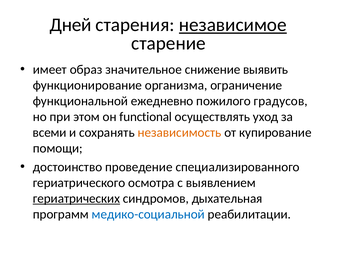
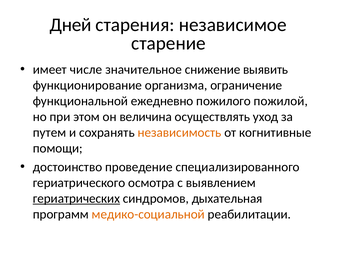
независимое underline: present -> none
образ: образ -> числе
градусов: градусов -> пожилой
functional: functional -> величина
всеми: всеми -> путем
купирование: купирование -> когнитивные
медико-социальной colour: blue -> orange
